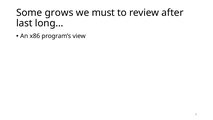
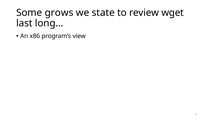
must: must -> state
after: after -> wget
